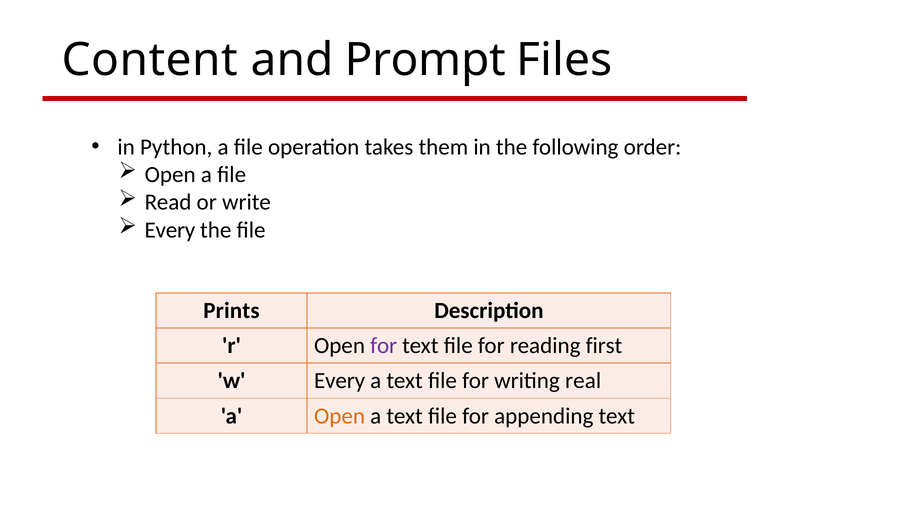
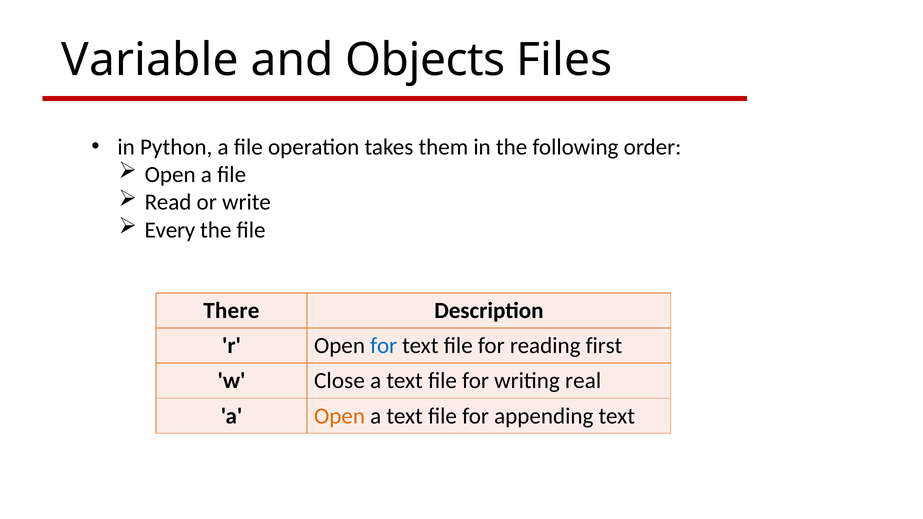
Content: Content -> Variable
Prompt: Prompt -> Objects
Prints: Prints -> There
for at (384, 346) colour: purple -> blue
w Every: Every -> Close
